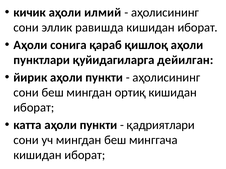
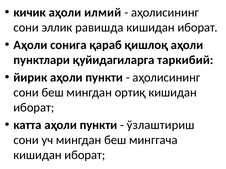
дейилган: дейилган -> таркибий
қадриятлари: қадриятлари -> ўзлаштириш
